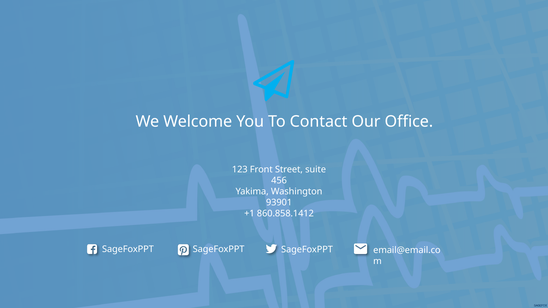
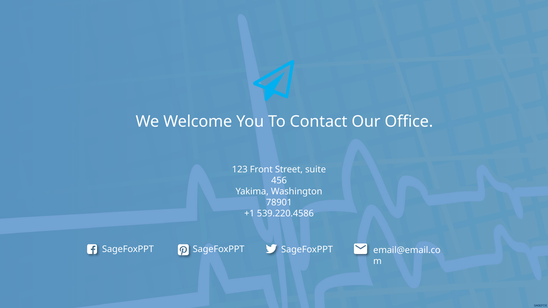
93901: 93901 -> 78901
860.858.1412: 860.858.1412 -> 539.220.4586
